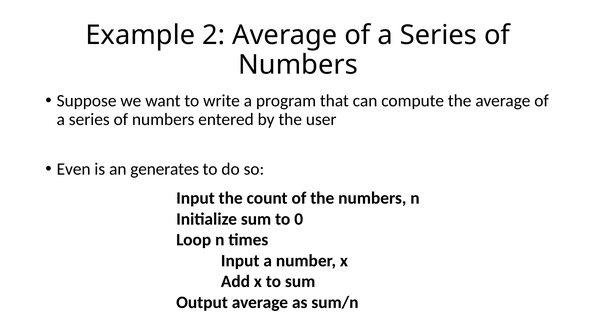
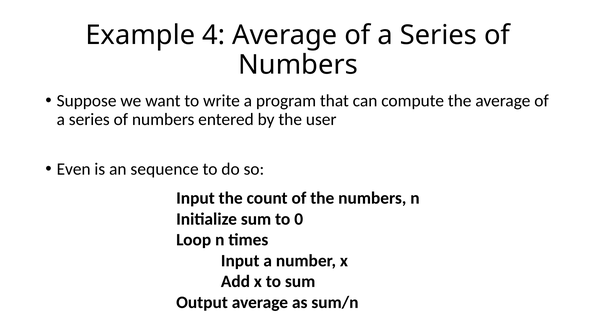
2: 2 -> 4
generates: generates -> sequence
